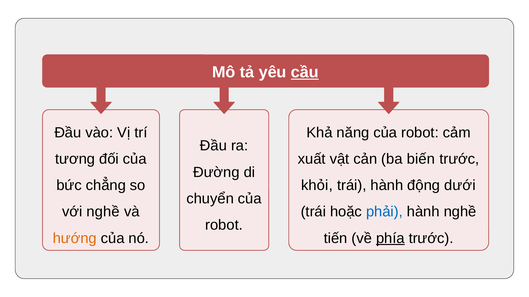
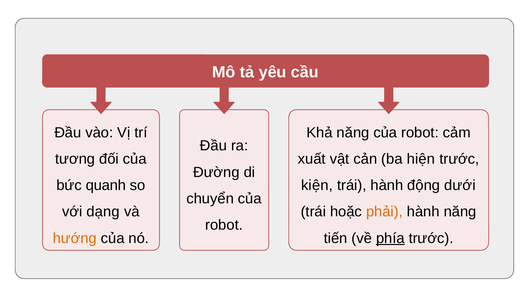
cầu underline: present -> none
biến: biến -> hiện
chẳng: chẳng -> quanh
khỏi: khỏi -> kiện
với nghề: nghề -> dạng
phải colour: blue -> orange
hành nghề: nghề -> năng
